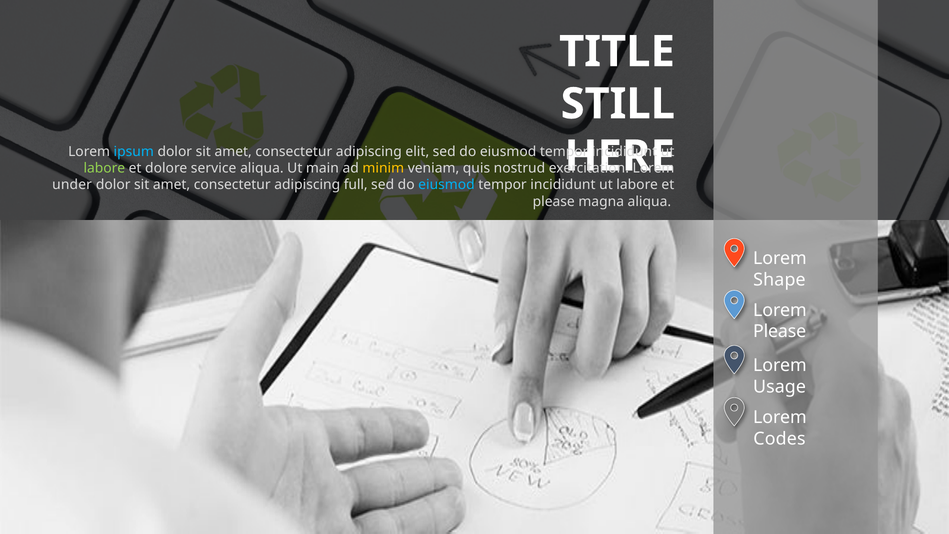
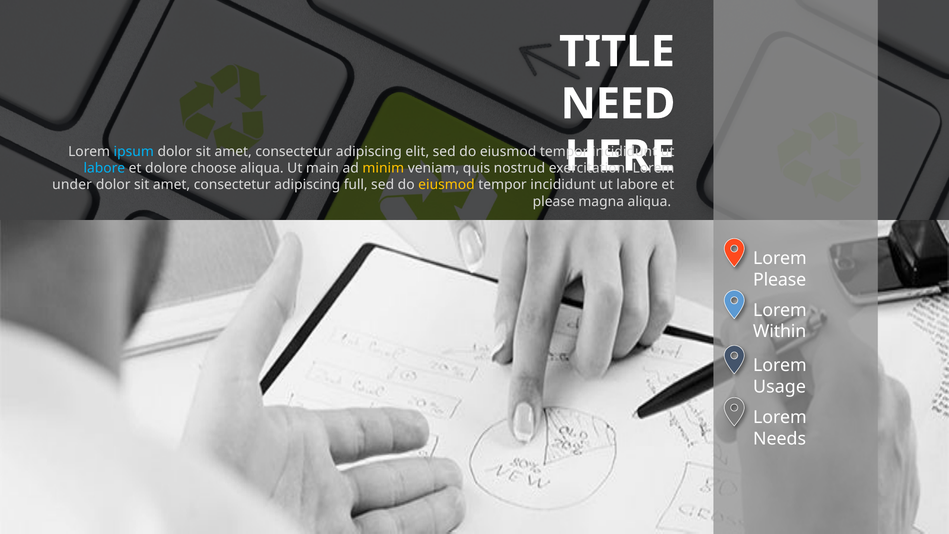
STILL: STILL -> NEED
labore at (104, 168) colour: light green -> light blue
service: service -> choose
eiusmod at (446, 185) colour: light blue -> yellow
Shape at (779, 280): Shape -> Please
Please at (780, 331): Please -> Within
Codes: Codes -> Needs
